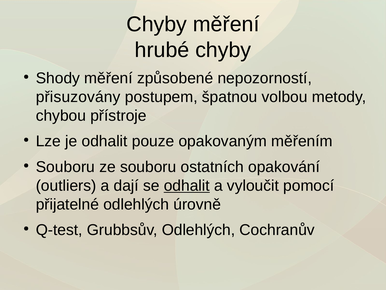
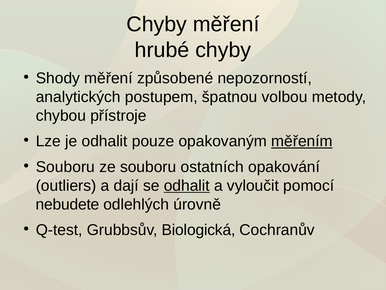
přisuzovány: přisuzovány -> analytických
měřením underline: none -> present
přijatelné: přijatelné -> nebudete
Grubbsův Odlehlých: Odlehlých -> Biologická
